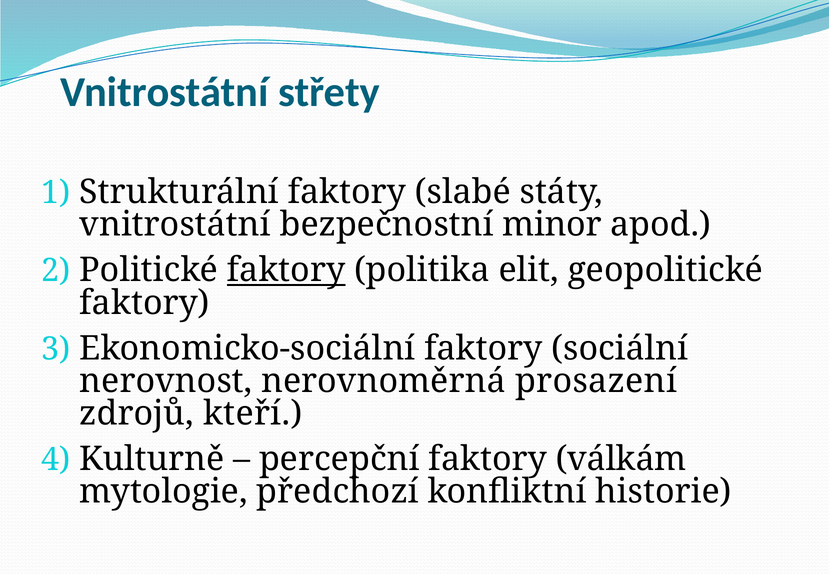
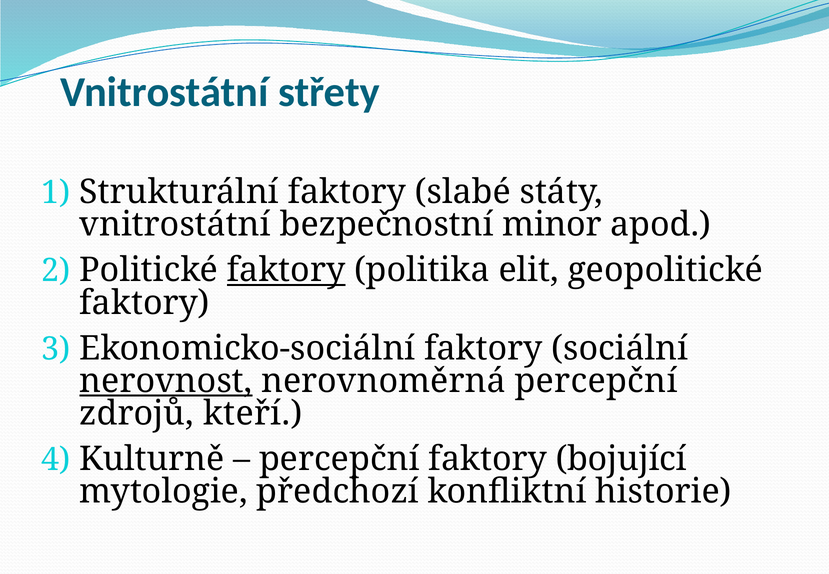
nerovnost underline: none -> present
nerovnoměrná prosazení: prosazení -> percepční
válkám: válkám -> bojující
